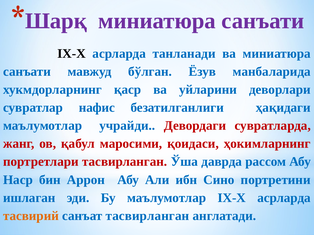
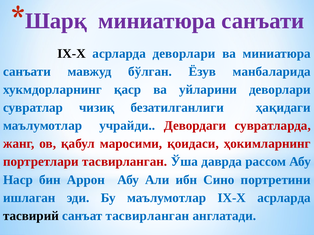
асрларда танланади: танланади -> деворлари
нафис: нафис -> чизиқ
тасвирий colour: orange -> black
